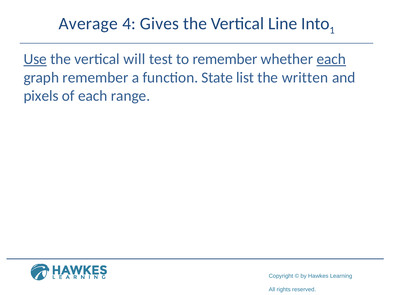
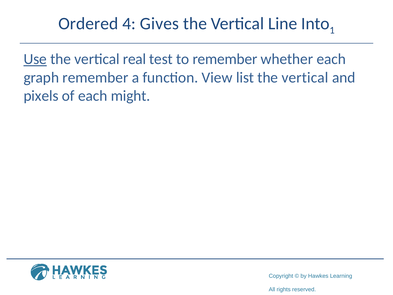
Average: Average -> Ordered
will: will -> real
each at (331, 59) underline: present -> none
State: State -> View
list the written: written -> vertical
range: range -> might
